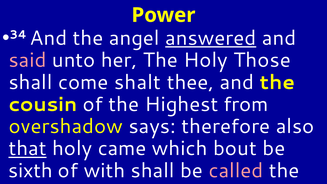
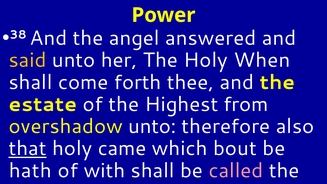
34: 34 -> 38
answered underline: present -> none
said colour: pink -> yellow
Those: Those -> When
shalt: shalt -> forth
cousin: cousin -> estate
overshadow says: says -> unto
sixth: sixth -> hath
